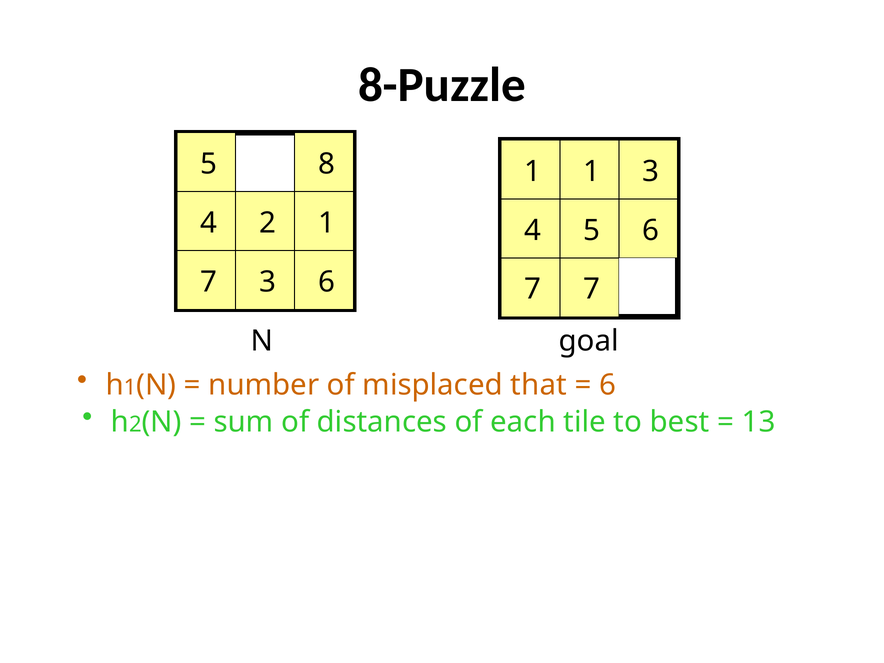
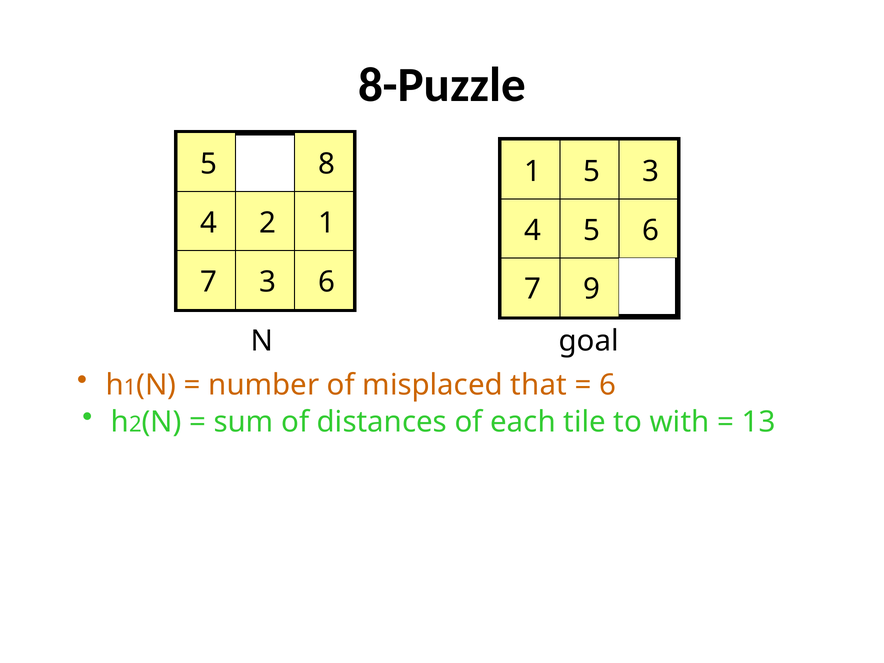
1 1: 1 -> 5
7 7: 7 -> 9
best: best -> with
